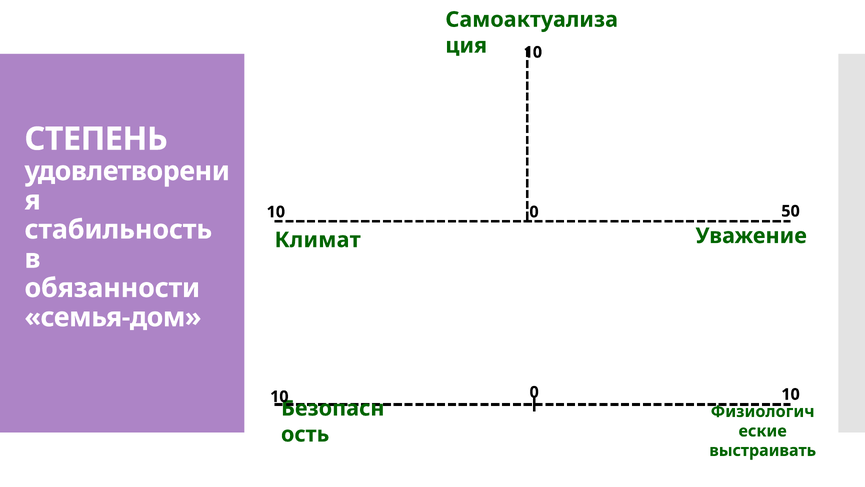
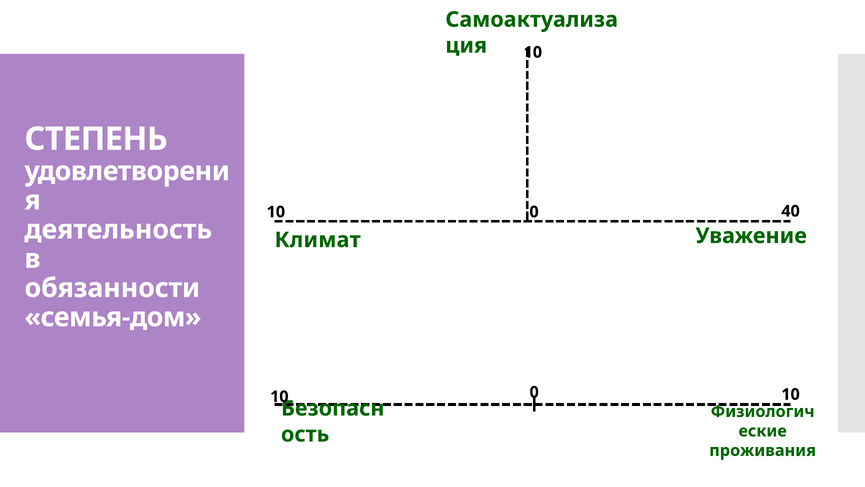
50: 50 -> 40
стабильность: стабильность -> деятельность
выстраивать: выстраивать -> проживания
